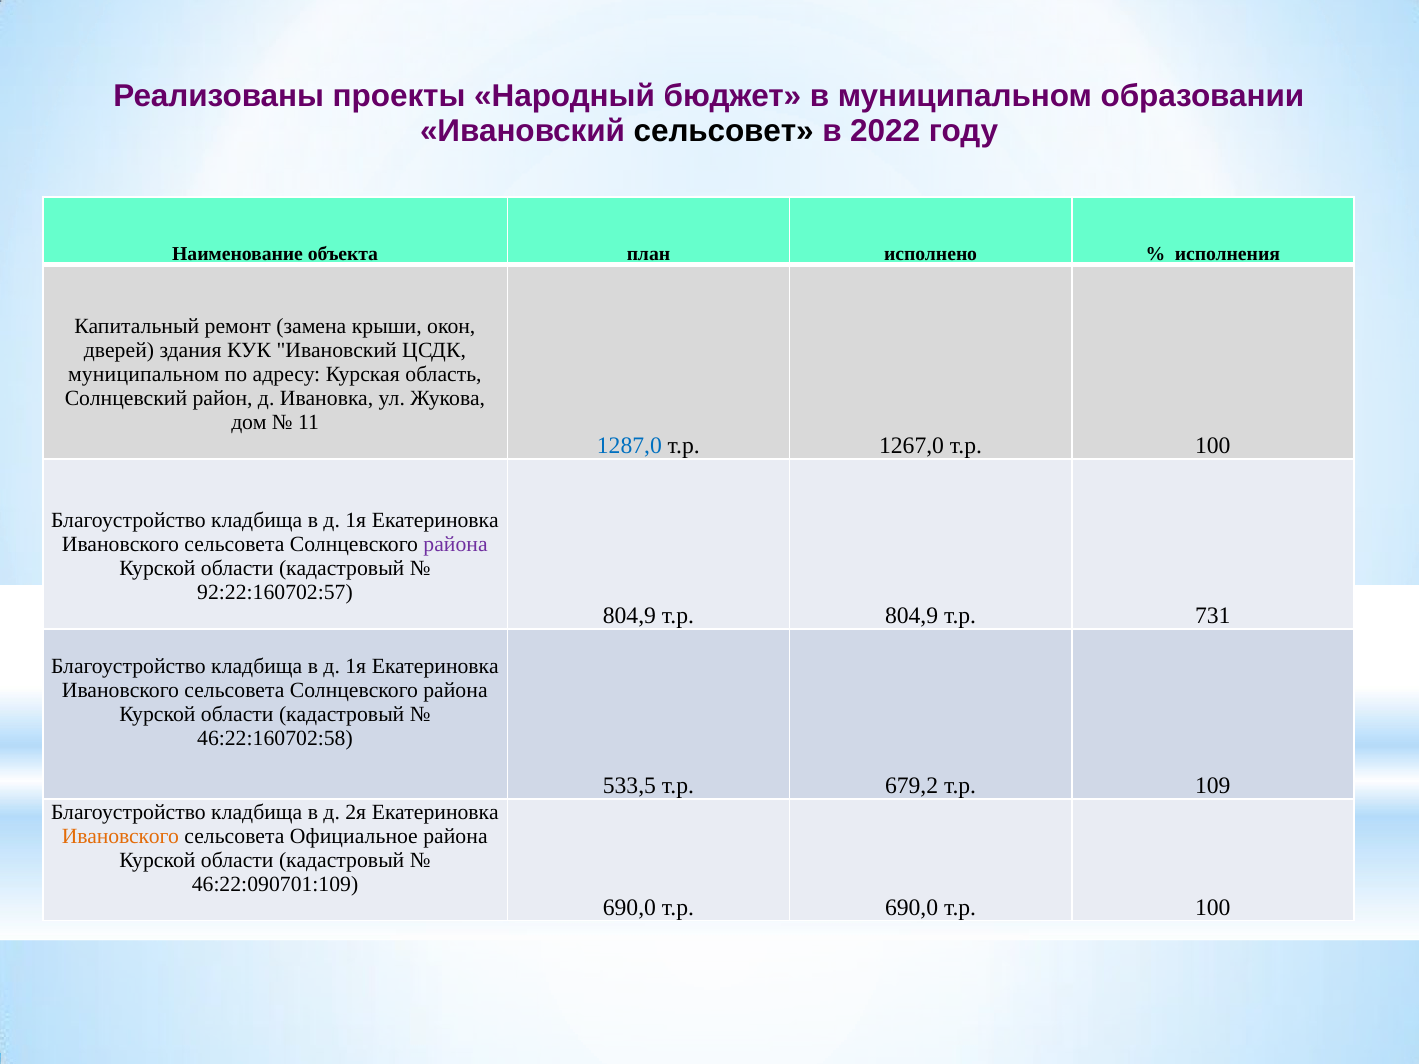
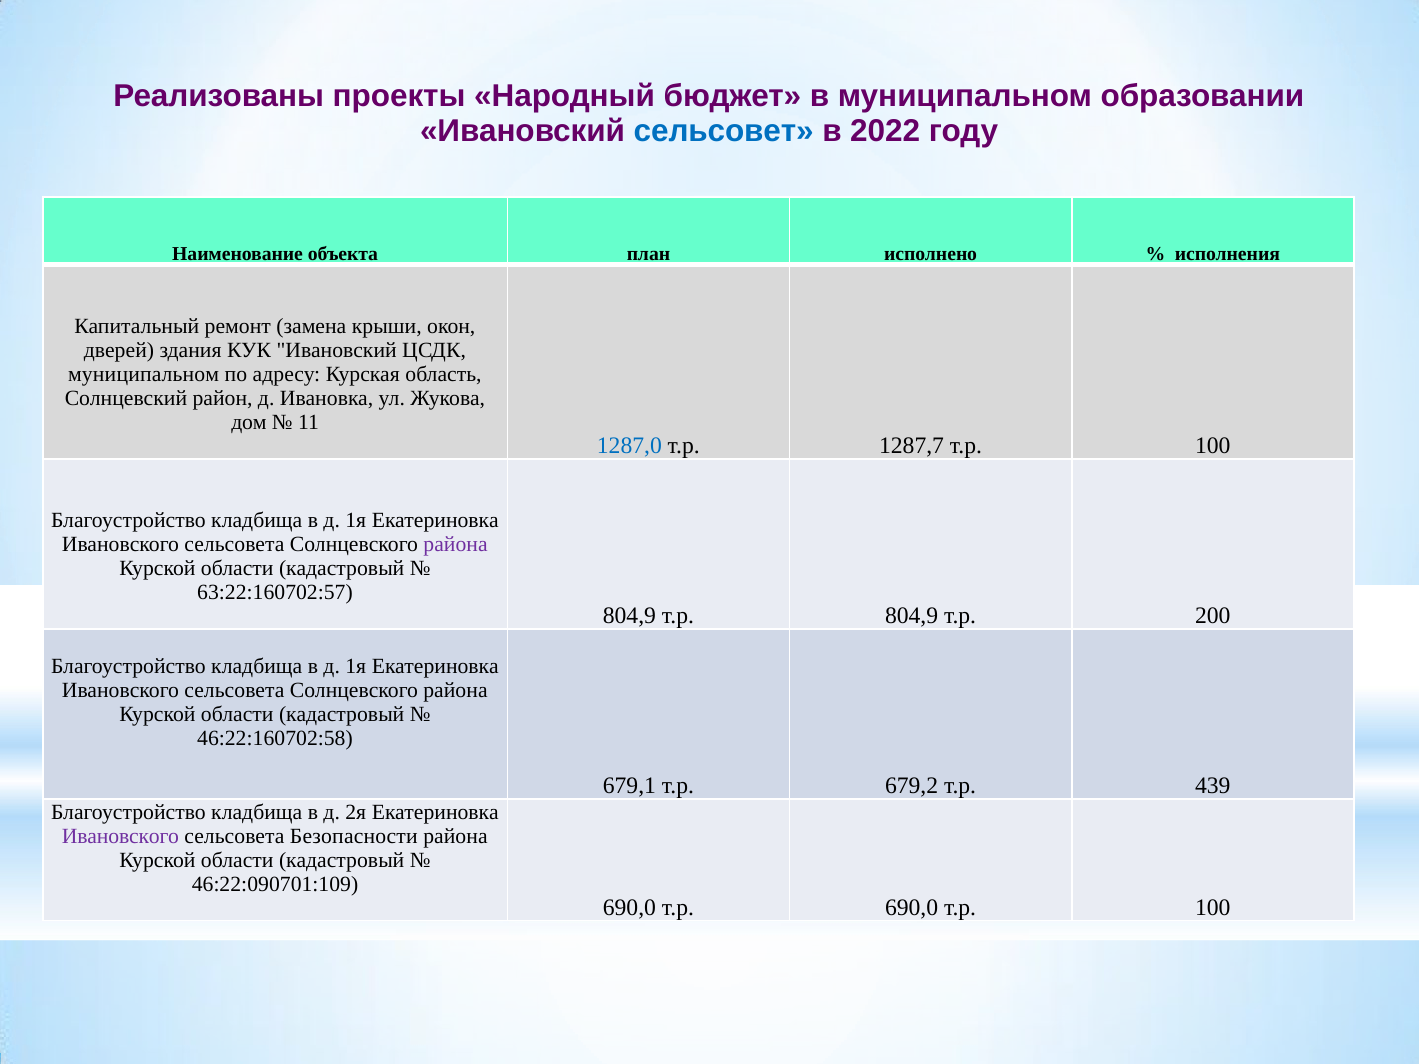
сельсовет colour: black -> blue
1267,0: 1267,0 -> 1287,7
92:22:160702:57: 92:22:160702:57 -> 63:22:160702:57
731: 731 -> 200
533,5: 533,5 -> 679,1
109: 109 -> 439
Ивановского at (121, 836) colour: orange -> purple
Официальное: Официальное -> Безопасности
